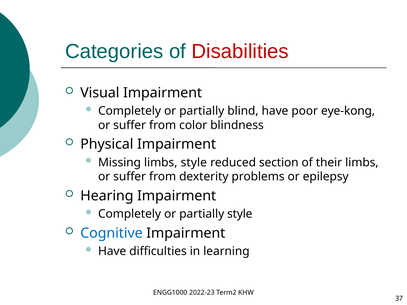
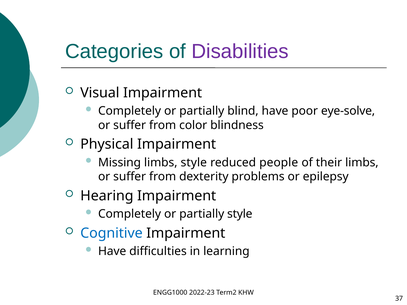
Disabilities colour: red -> purple
eye-kong: eye-kong -> eye-solve
section: section -> people
